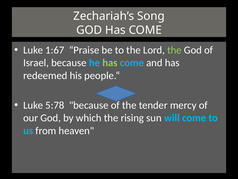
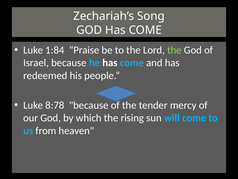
1:67: 1:67 -> 1:84
has at (110, 63) colour: light green -> white
5:78: 5:78 -> 8:78
